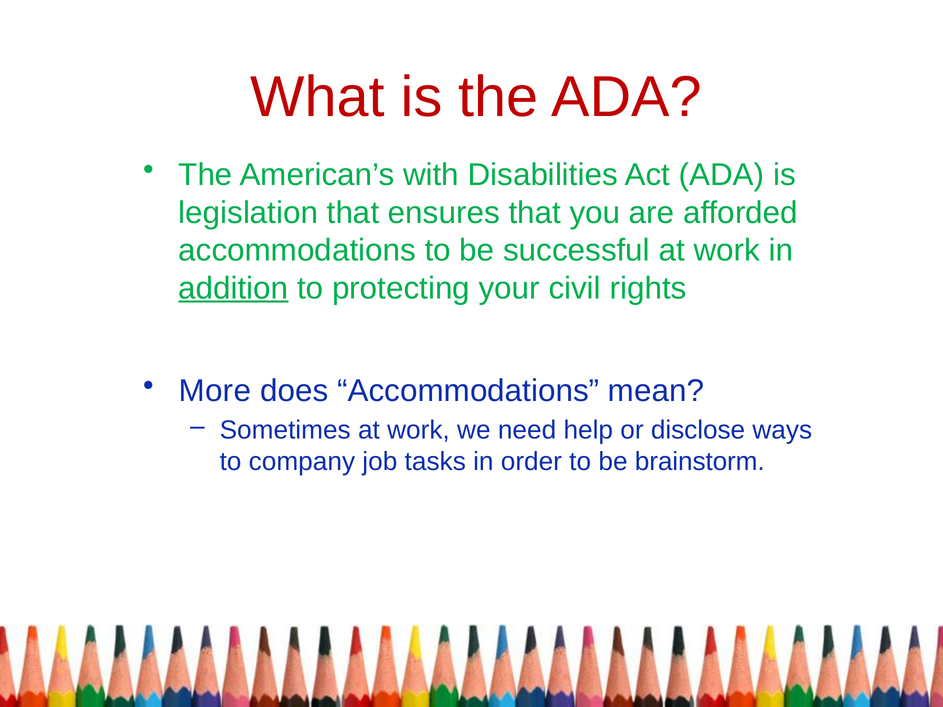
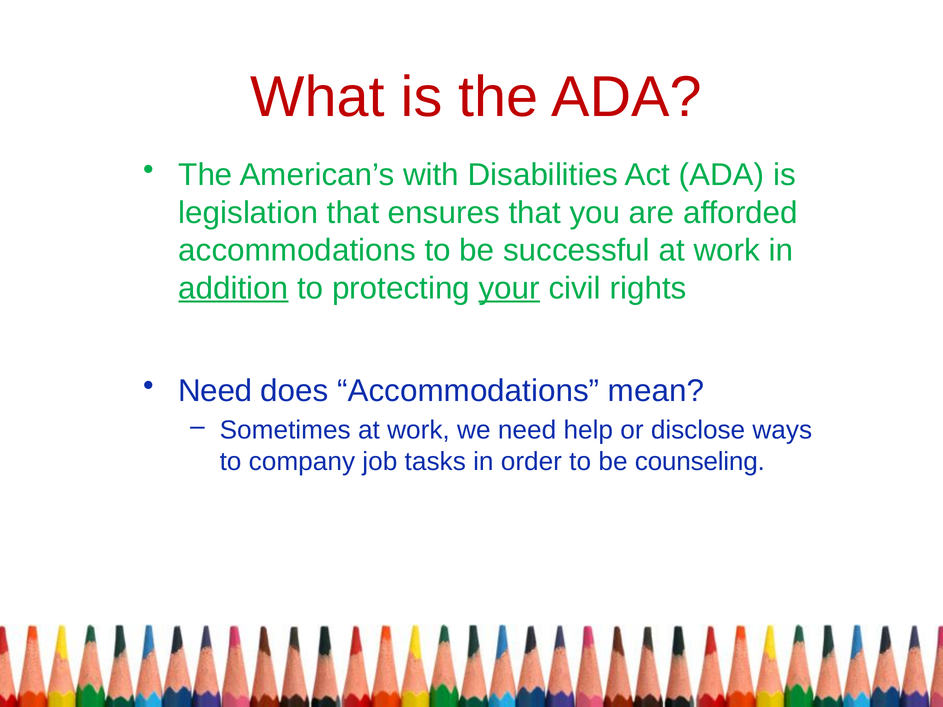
your underline: none -> present
More at (215, 391): More -> Need
brainstorm: brainstorm -> counseling
